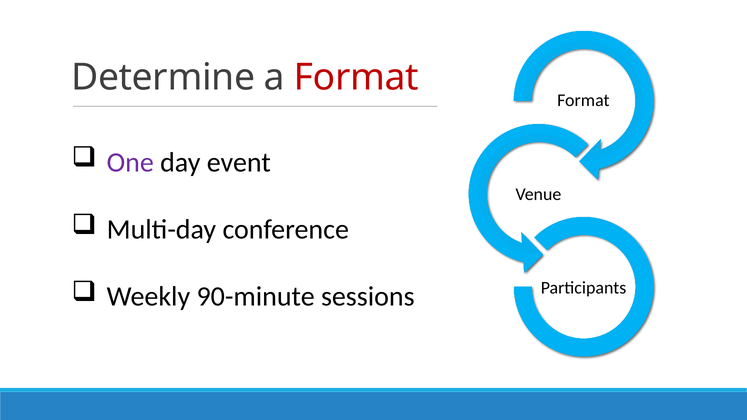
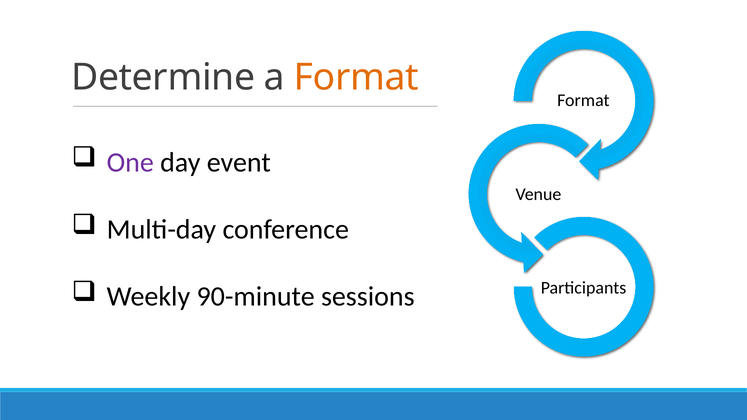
Format at (356, 78) colour: red -> orange
